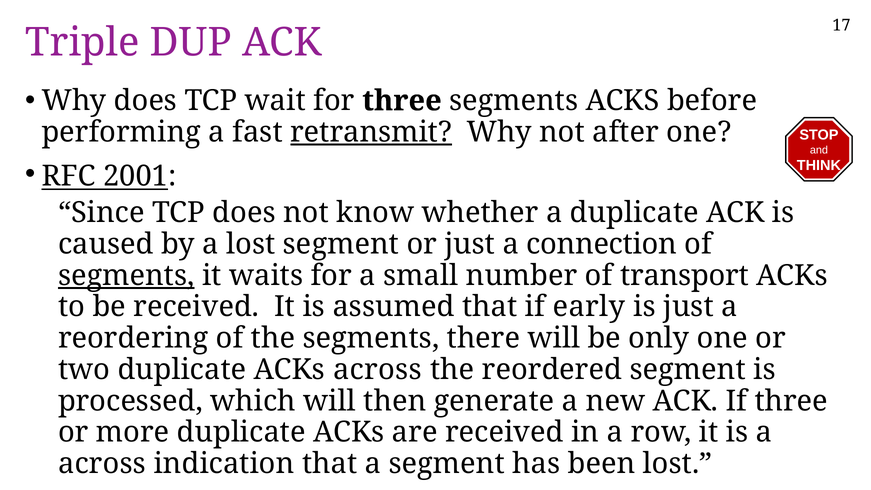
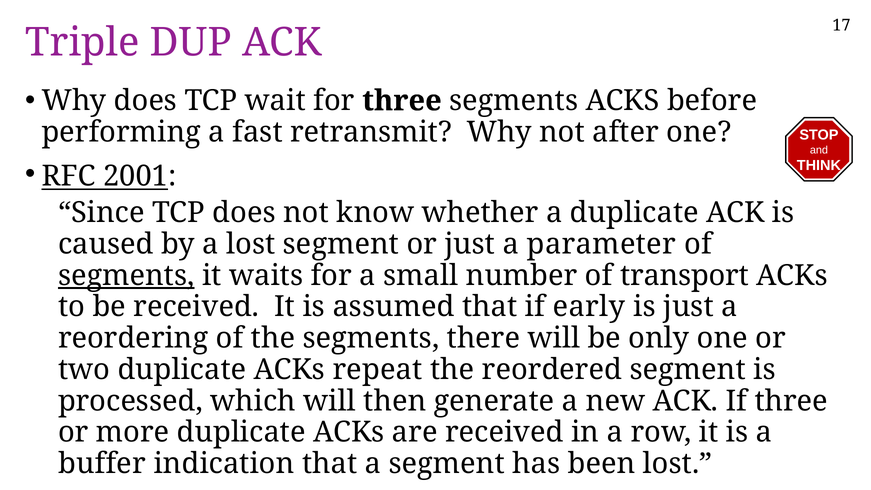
retransmit underline: present -> none
connection: connection -> parameter
ACKs across: across -> repeat
across at (102, 464): across -> buffer
